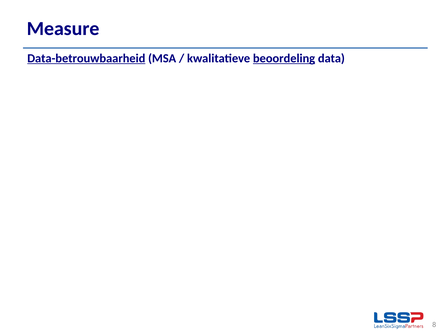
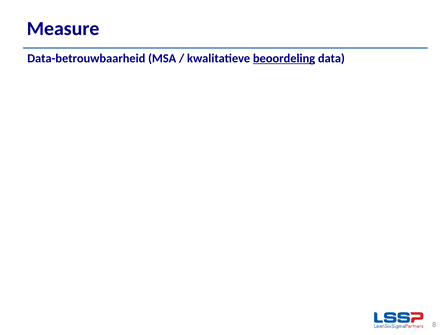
Data-betrouwbaarheid underline: present -> none
